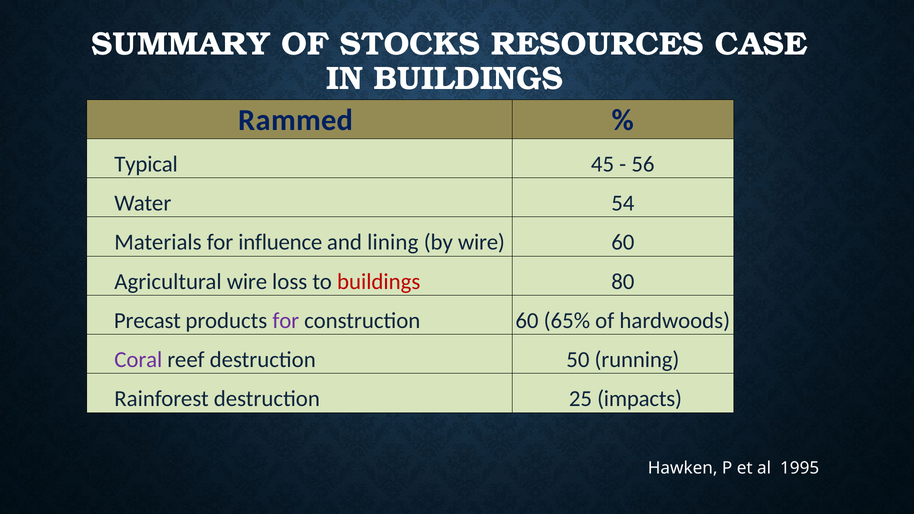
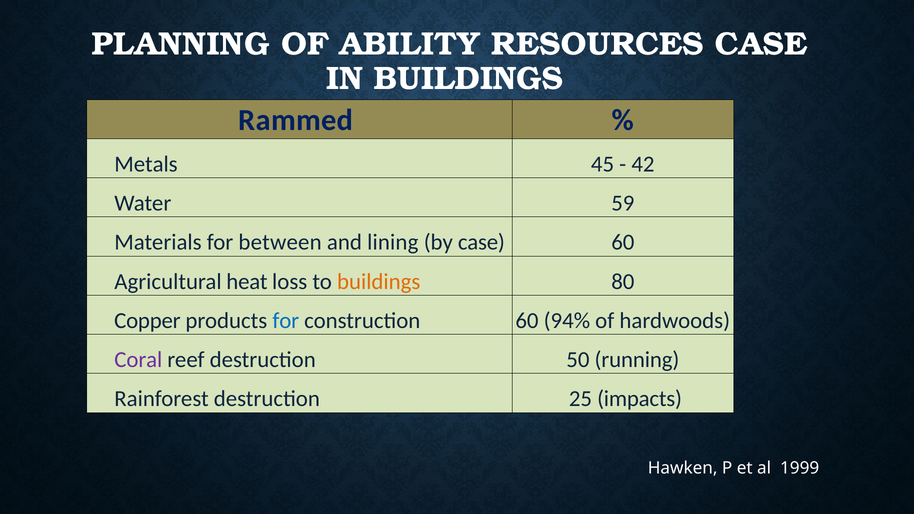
SUMMARY: SUMMARY -> PLANNING
STOCKS: STOCKS -> ABILITY
Typical: Typical -> Metals
56: 56 -> 42
54: 54 -> 59
influence: influence -> between
by wire: wire -> case
Agricultural wire: wire -> heat
buildings at (379, 282) colour: red -> orange
Precast: Precast -> Copper
for at (286, 321) colour: purple -> blue
65%: 65% -> 94%
1995: 1995 -> 1999
